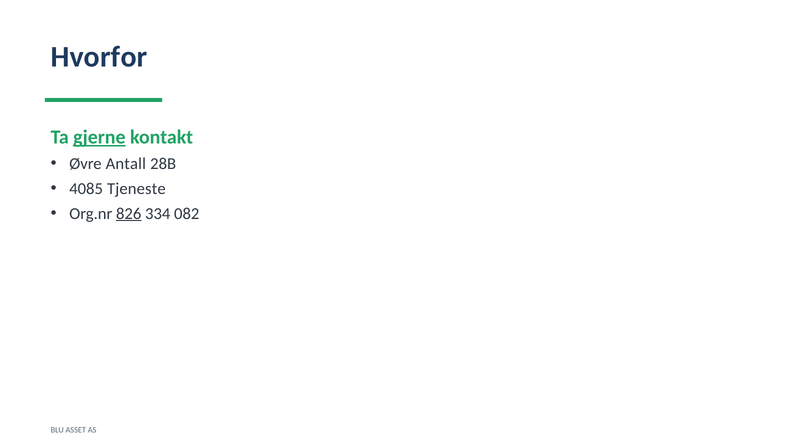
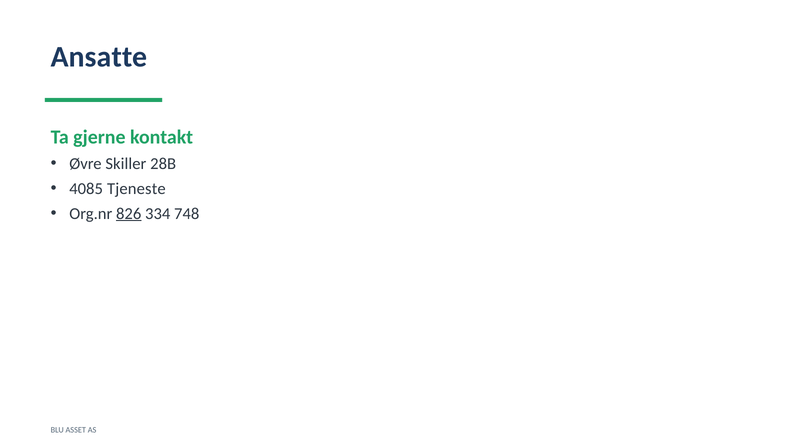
Hvorfor: Hvorfor -> Ansatte
gjerne underline: present -> none
Antall: Antall -> Skiller
082: 082 -> 748
